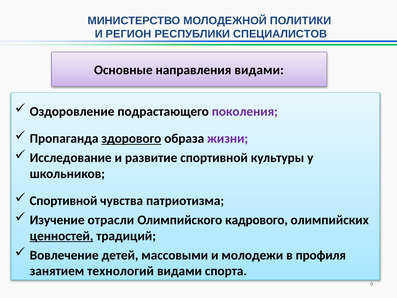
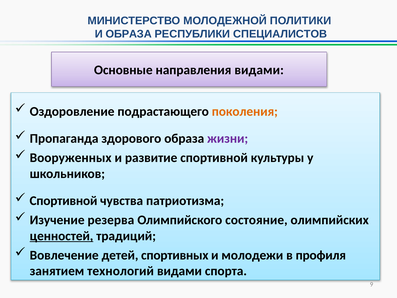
И РЕГИОН: РЕГИОН -> ОБРАЗА
поколения colour: purple -> orange
здорового underline: present -> none
Исследование: Исследование -> Вооруженных
отрасли: отрасли -> резерва
кадрового: кадрового -> состояние
массовыми: массовыми -> спортивных
